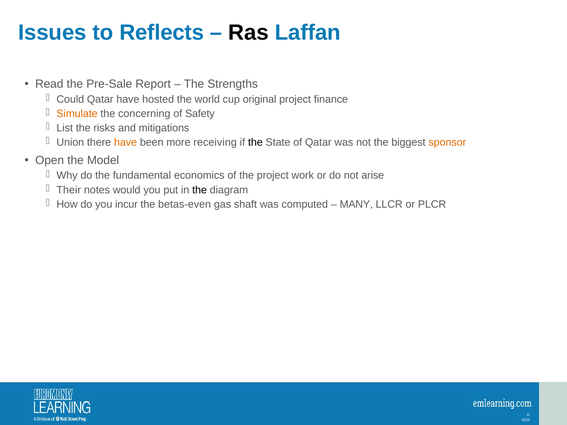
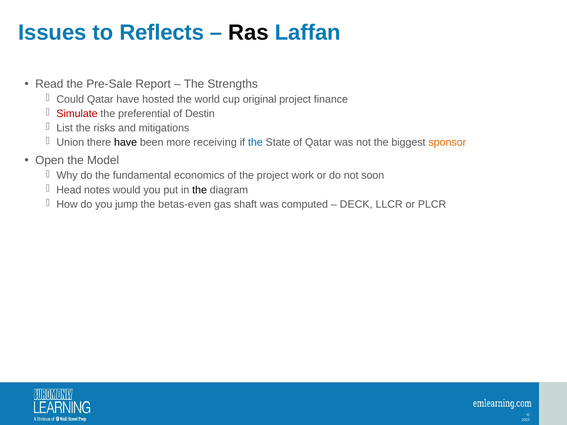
Simulate colour: orange -> red
concerning: concerning -> preferential
Safety: Safety -> Destin
have at (126, 142) colour: orange -> black
the at (255, 142) colour: black -> blue
arise: arise -> soon
Their: Their -> Head
incur: incur -> jump
MANY: MANY -> DECK
